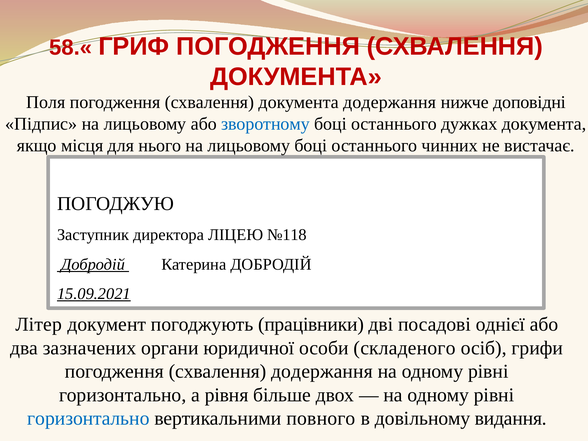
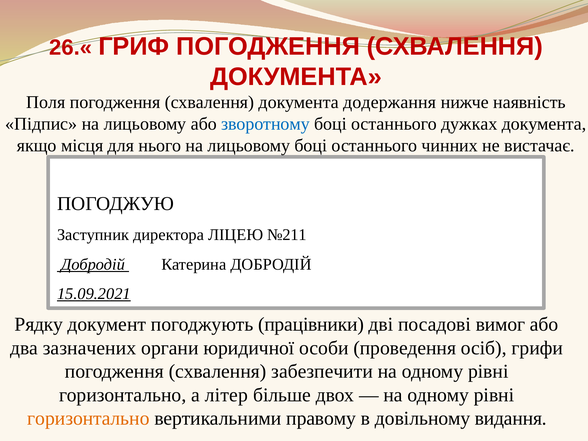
58.«: 58.« -> 26.«
доповідні: доповідні -> наявність
№118: №118 -> №211
Літер: Літер -> Рядку
однієї: однієї -> вимог
складеного: складеного -> проведення
схвалення додержання: додержання -> забезпечити
рівня: рівня -> літер
горизонтально at (88, 418) colour: blue -> orange
повного: повного -> правому
